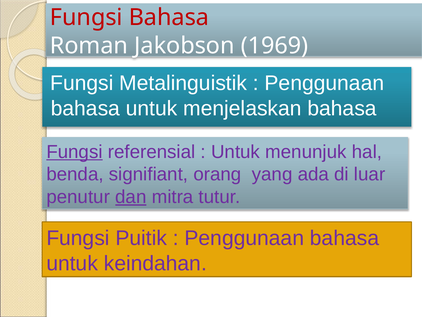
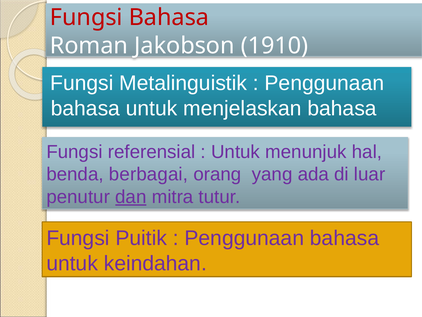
1969: 1969 -> 1910
Fungsi at (74, 152) underline: present -> none
signifiant: signifiant -> berbagai
